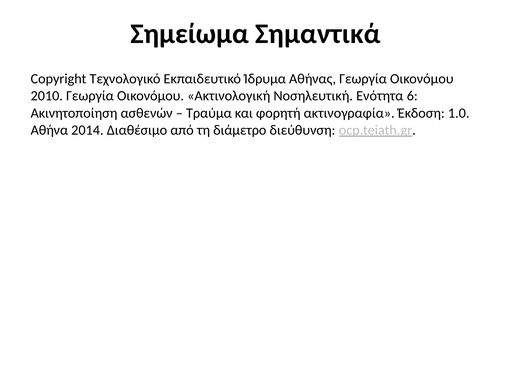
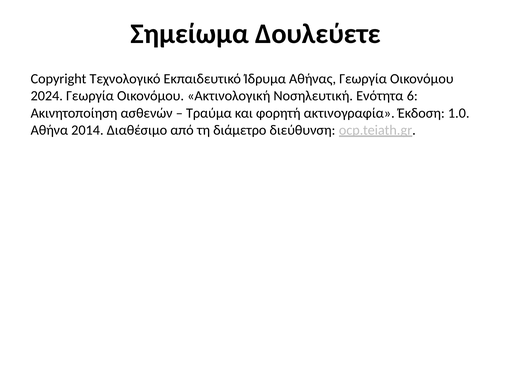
Σημαντικά: Σημαντικά -> Δουλεύετε
2010: 2010 -> 2024
